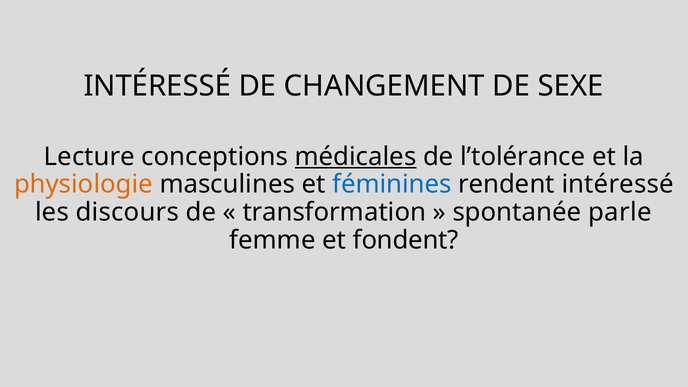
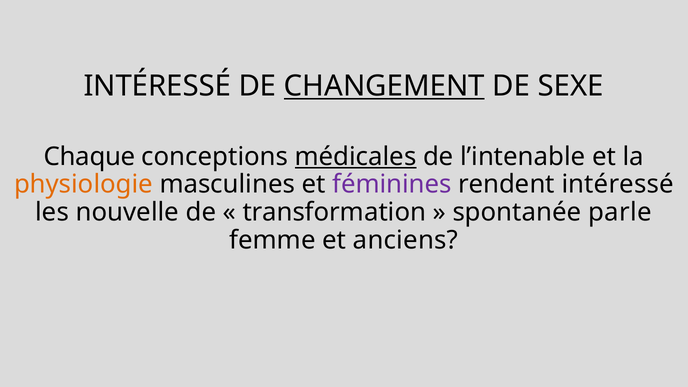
CHANGEMENT underline: none -> present
Lecture: Lecture -> Chaque
l’tolérance: l’tolérance -> l’intenable
féminines colour: blue -> purple
discours: discours -> nouvelle
fondent: fondent -> anciens
